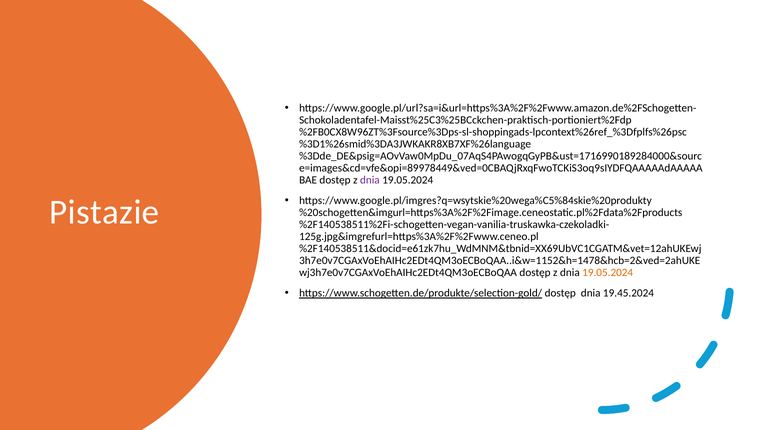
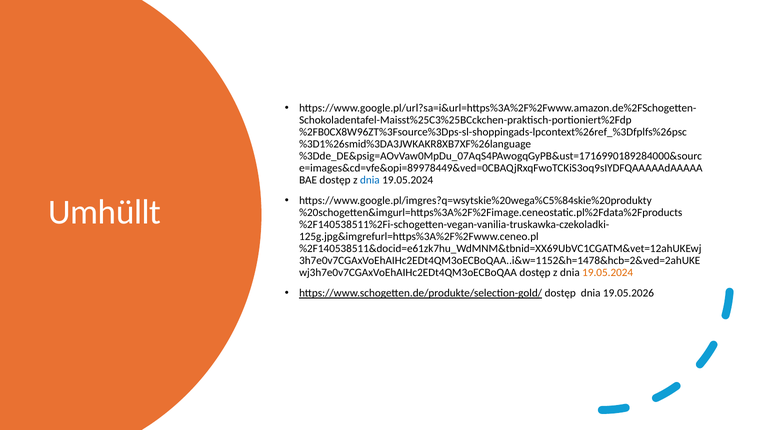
dnia at (370, 180) colour: purple -> blue
Pistazie: Pistazie -> Umhüllt
19.45.2024: 19.45.2024 -> 19.05.2026
